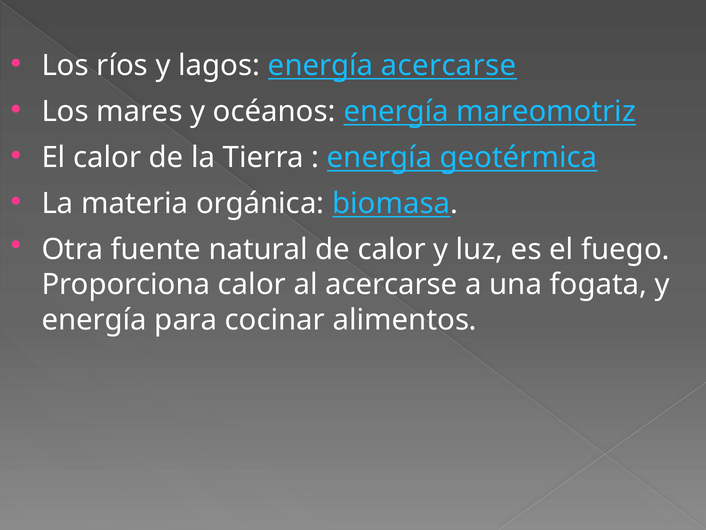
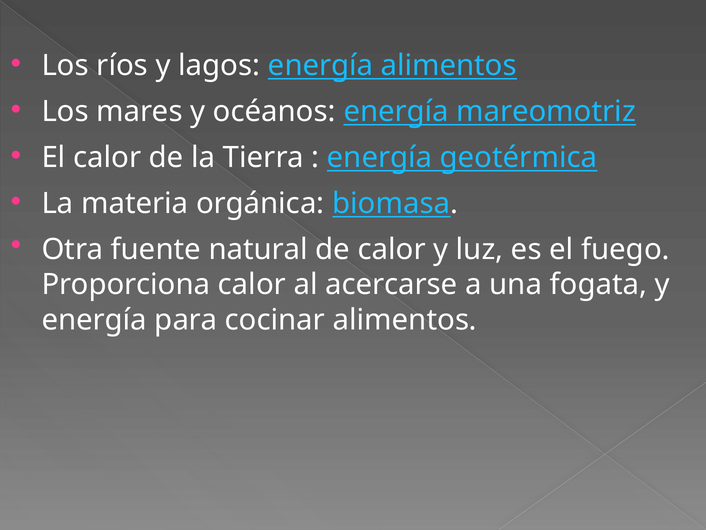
energía acercarse: acercarse -> alimentos
